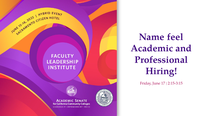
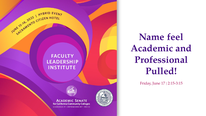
Hiring: Hiring -> Pulled
